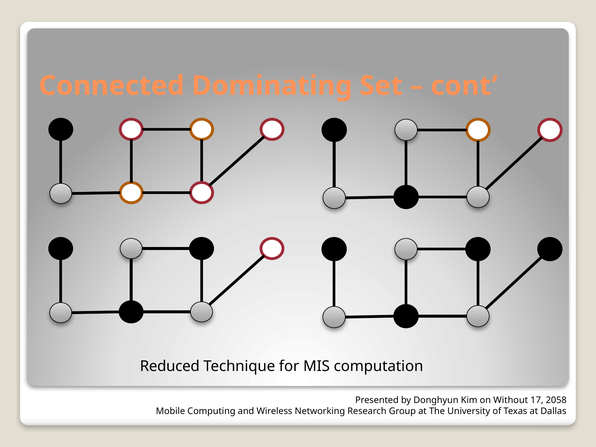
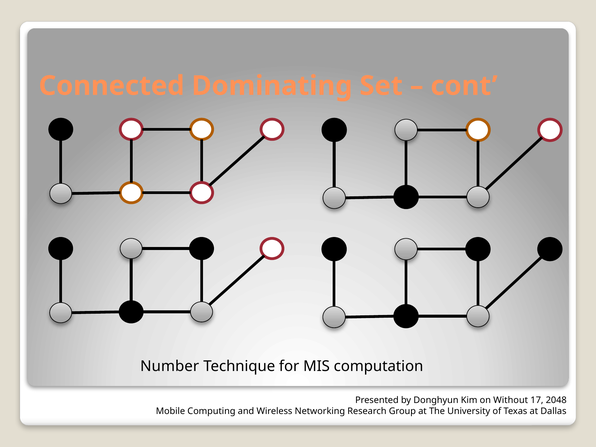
Reduced: Reduced -> Number
2058: 2058 -> 2048
